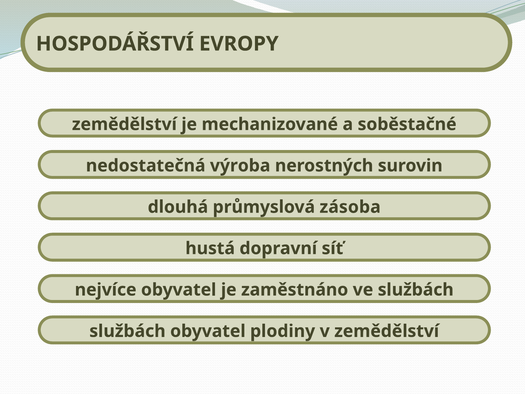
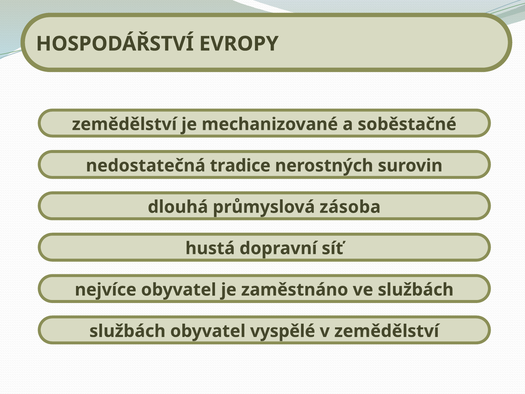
výroba: výroba -> tradice
plodiny: plodiny -> vyspělé
